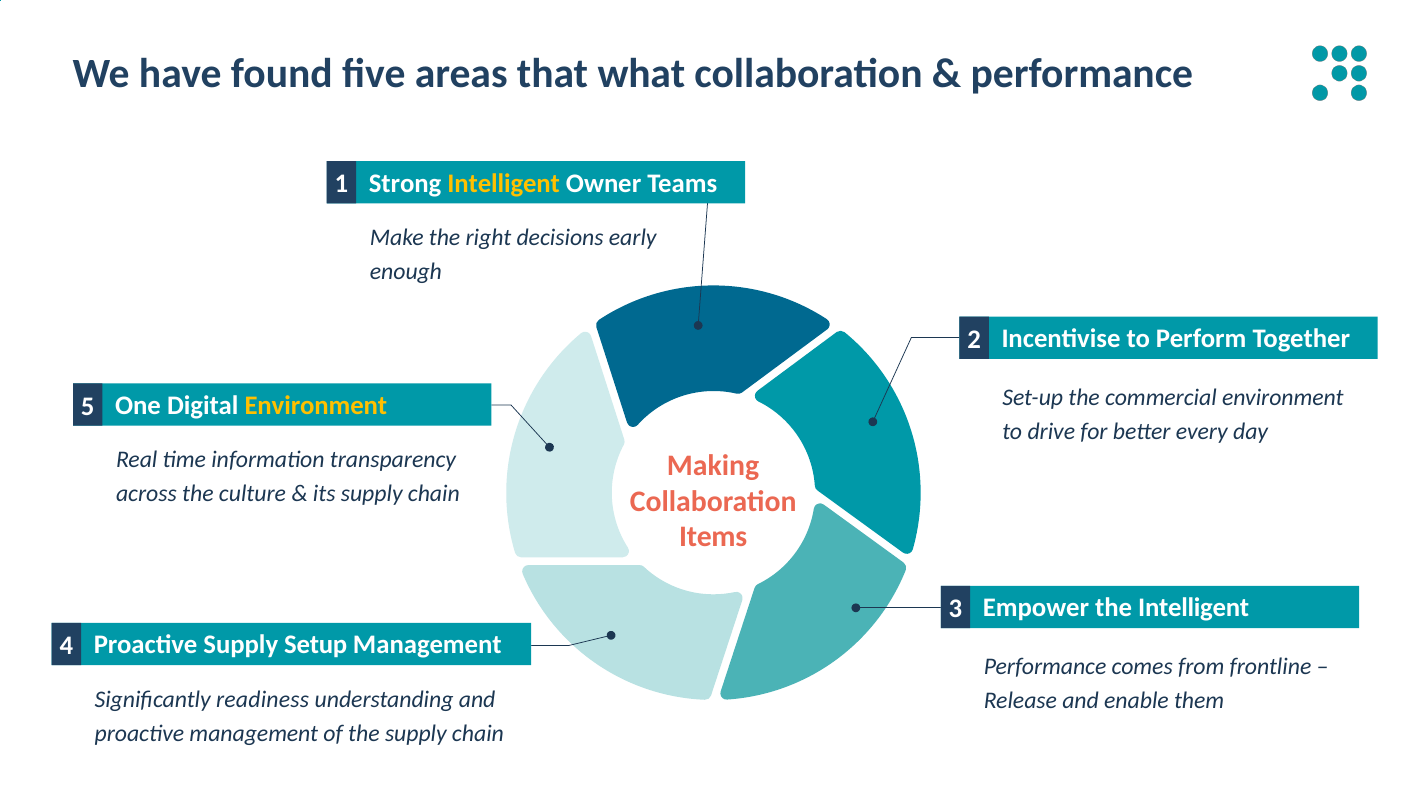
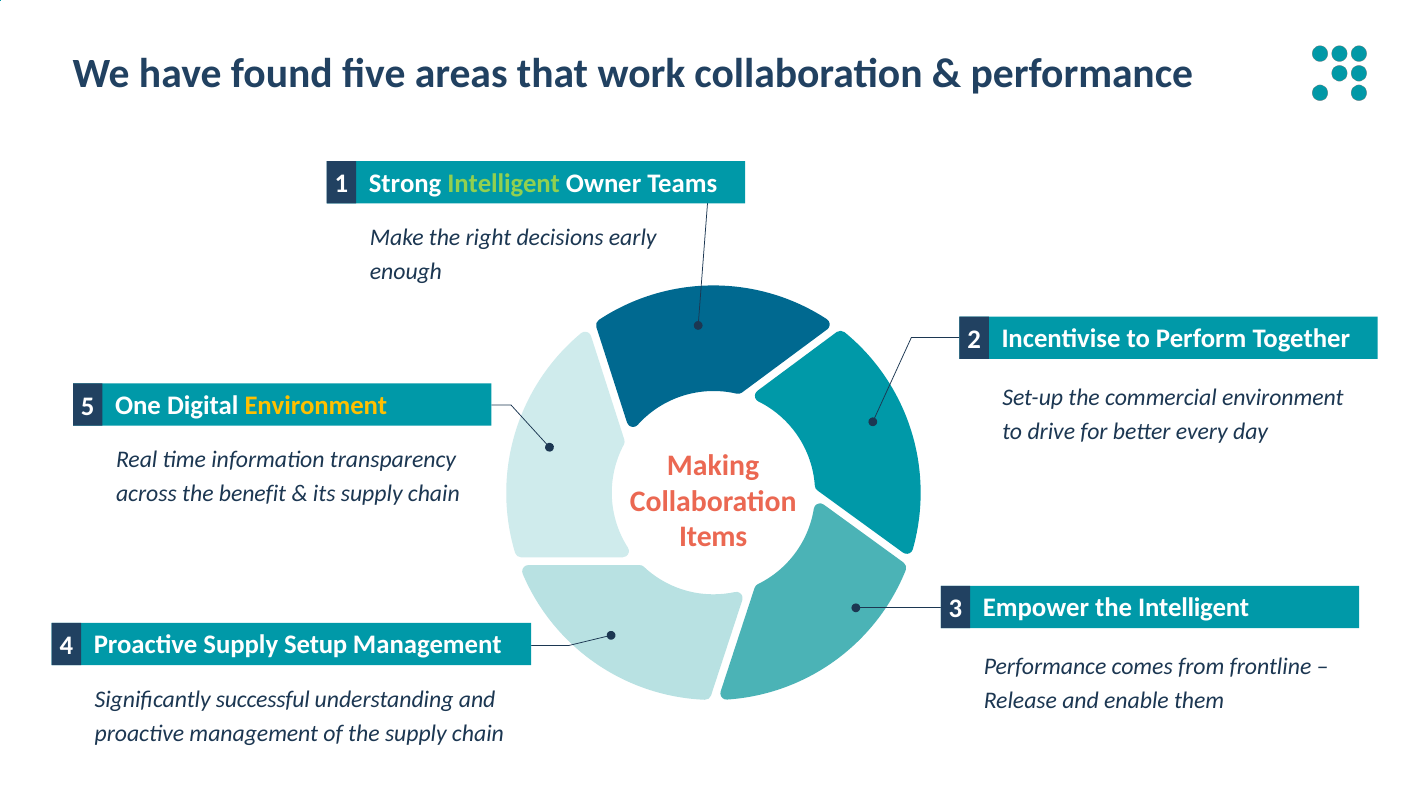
what: what -> work
Intelligent at (504, 183) colour: yellow -> light green
culture: culture -> benefit
readiness: readiness -> successful
